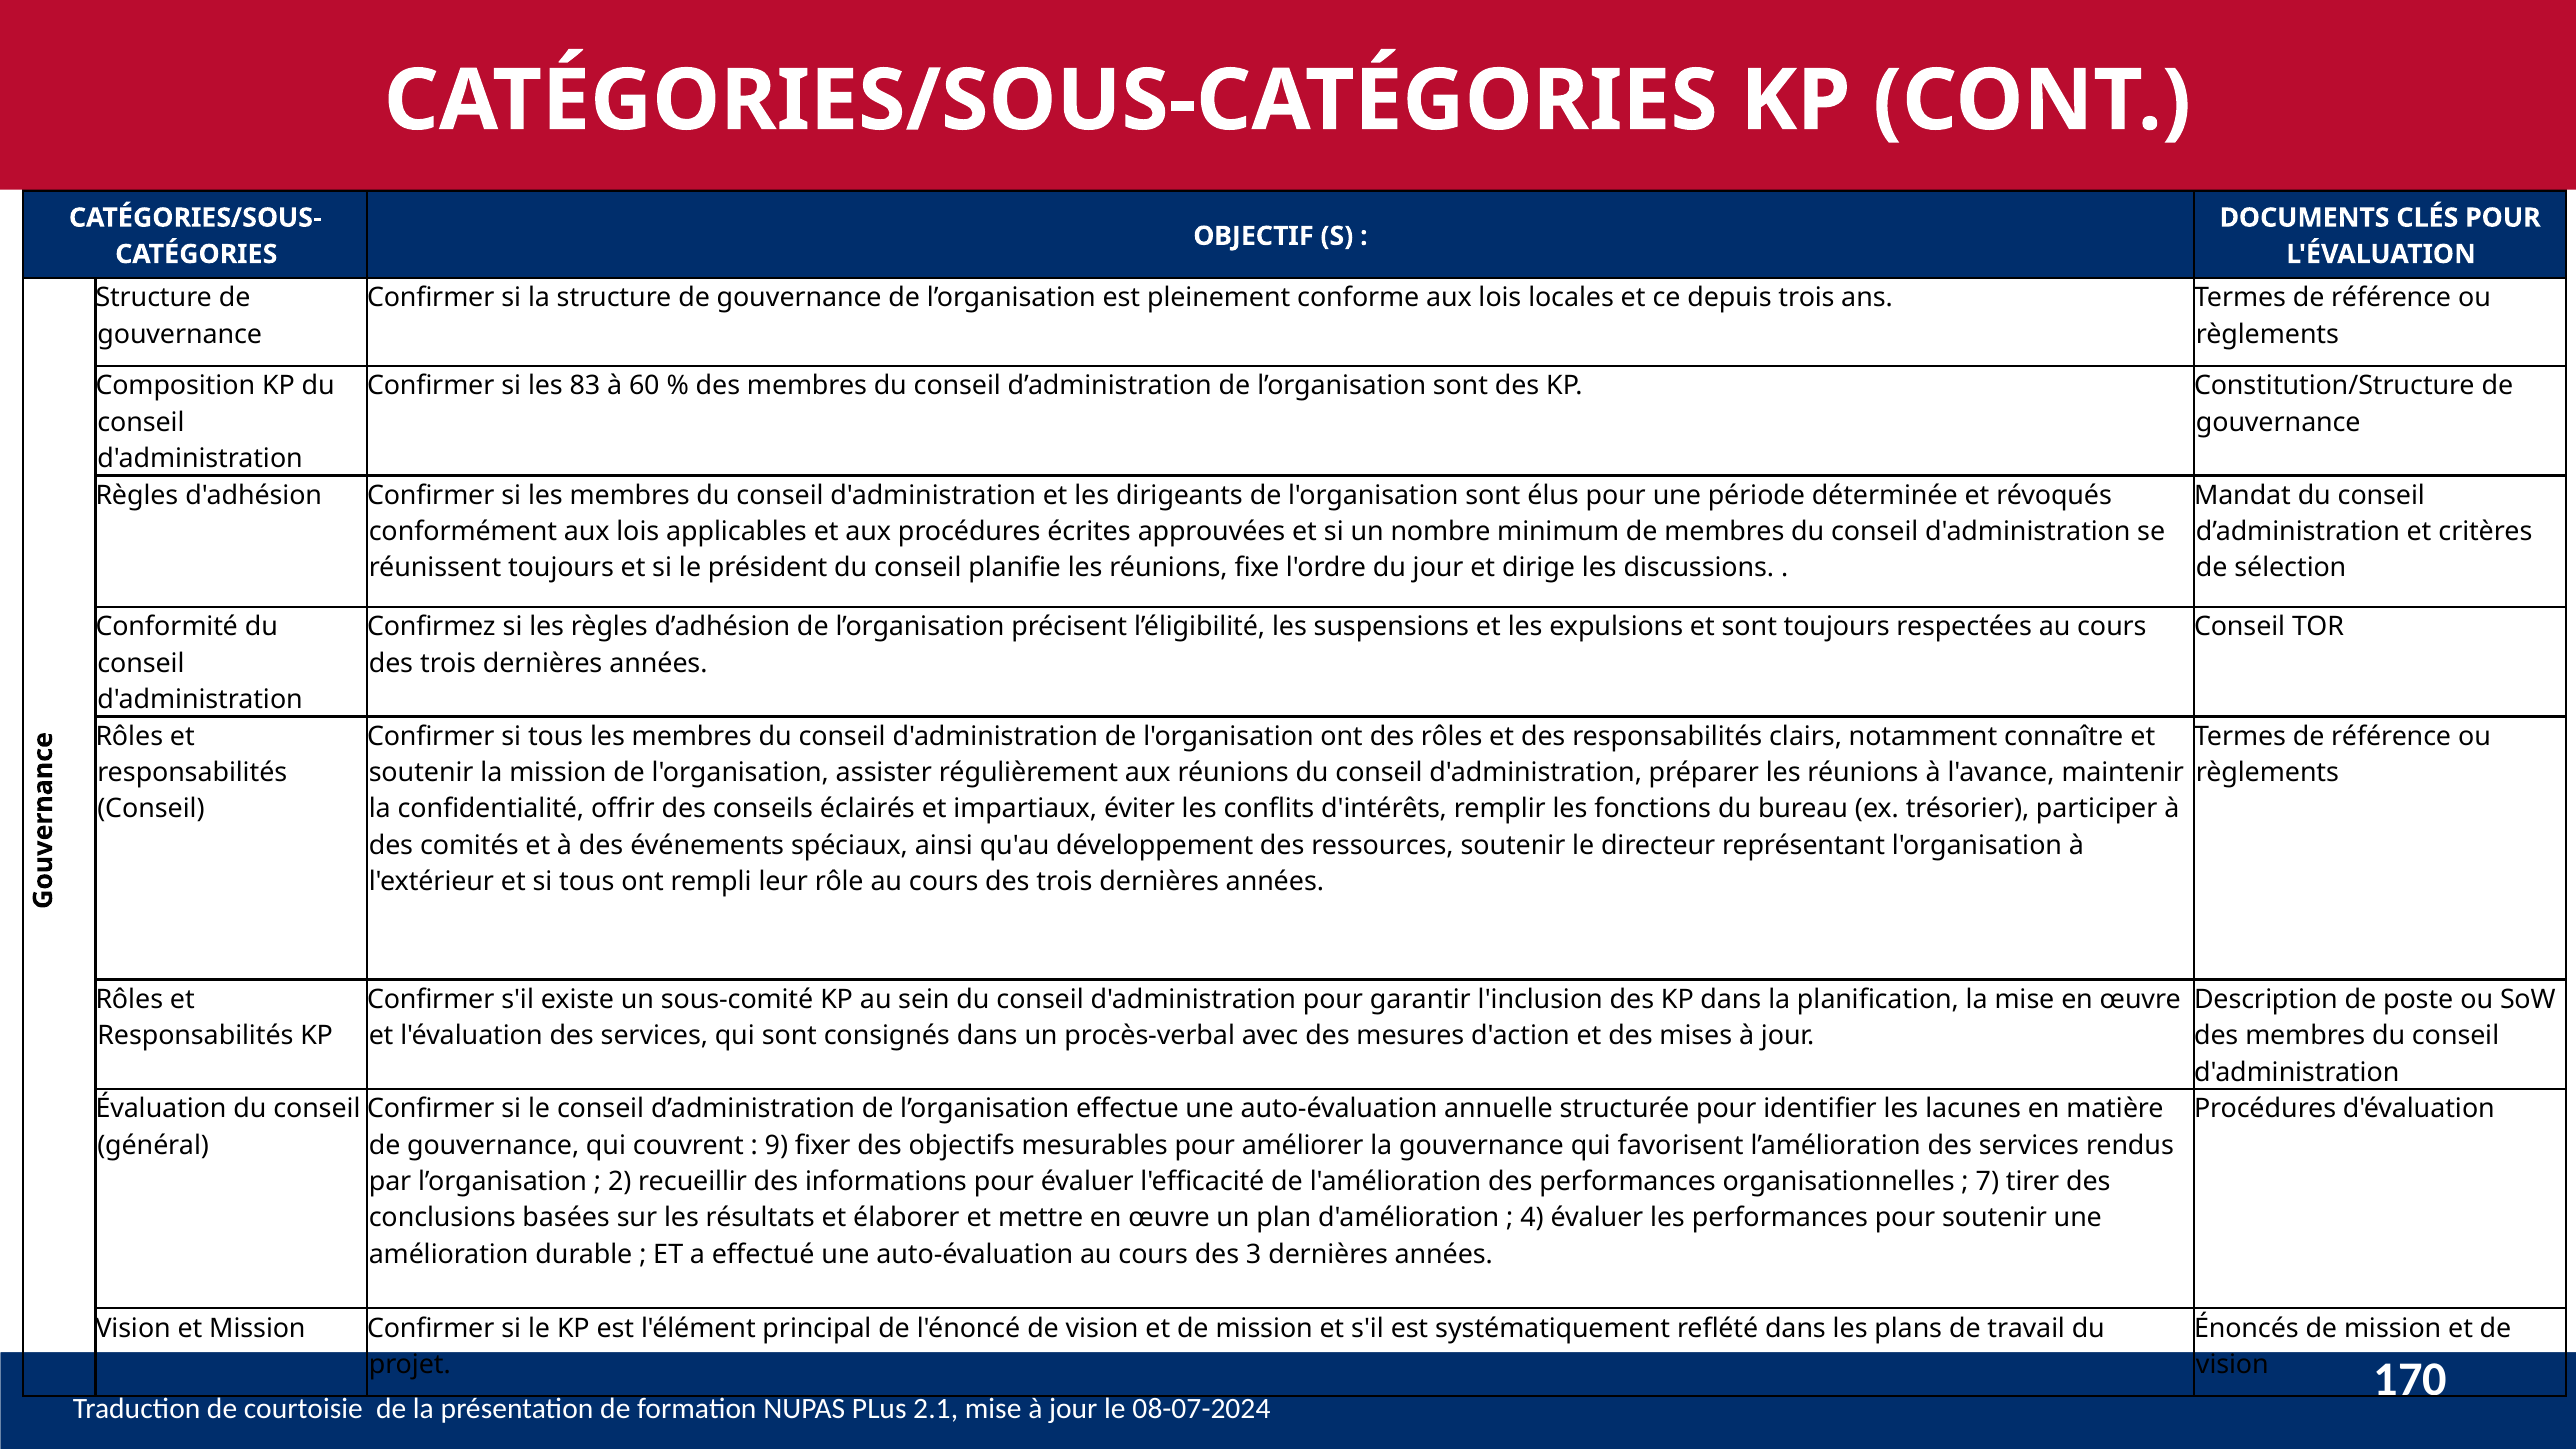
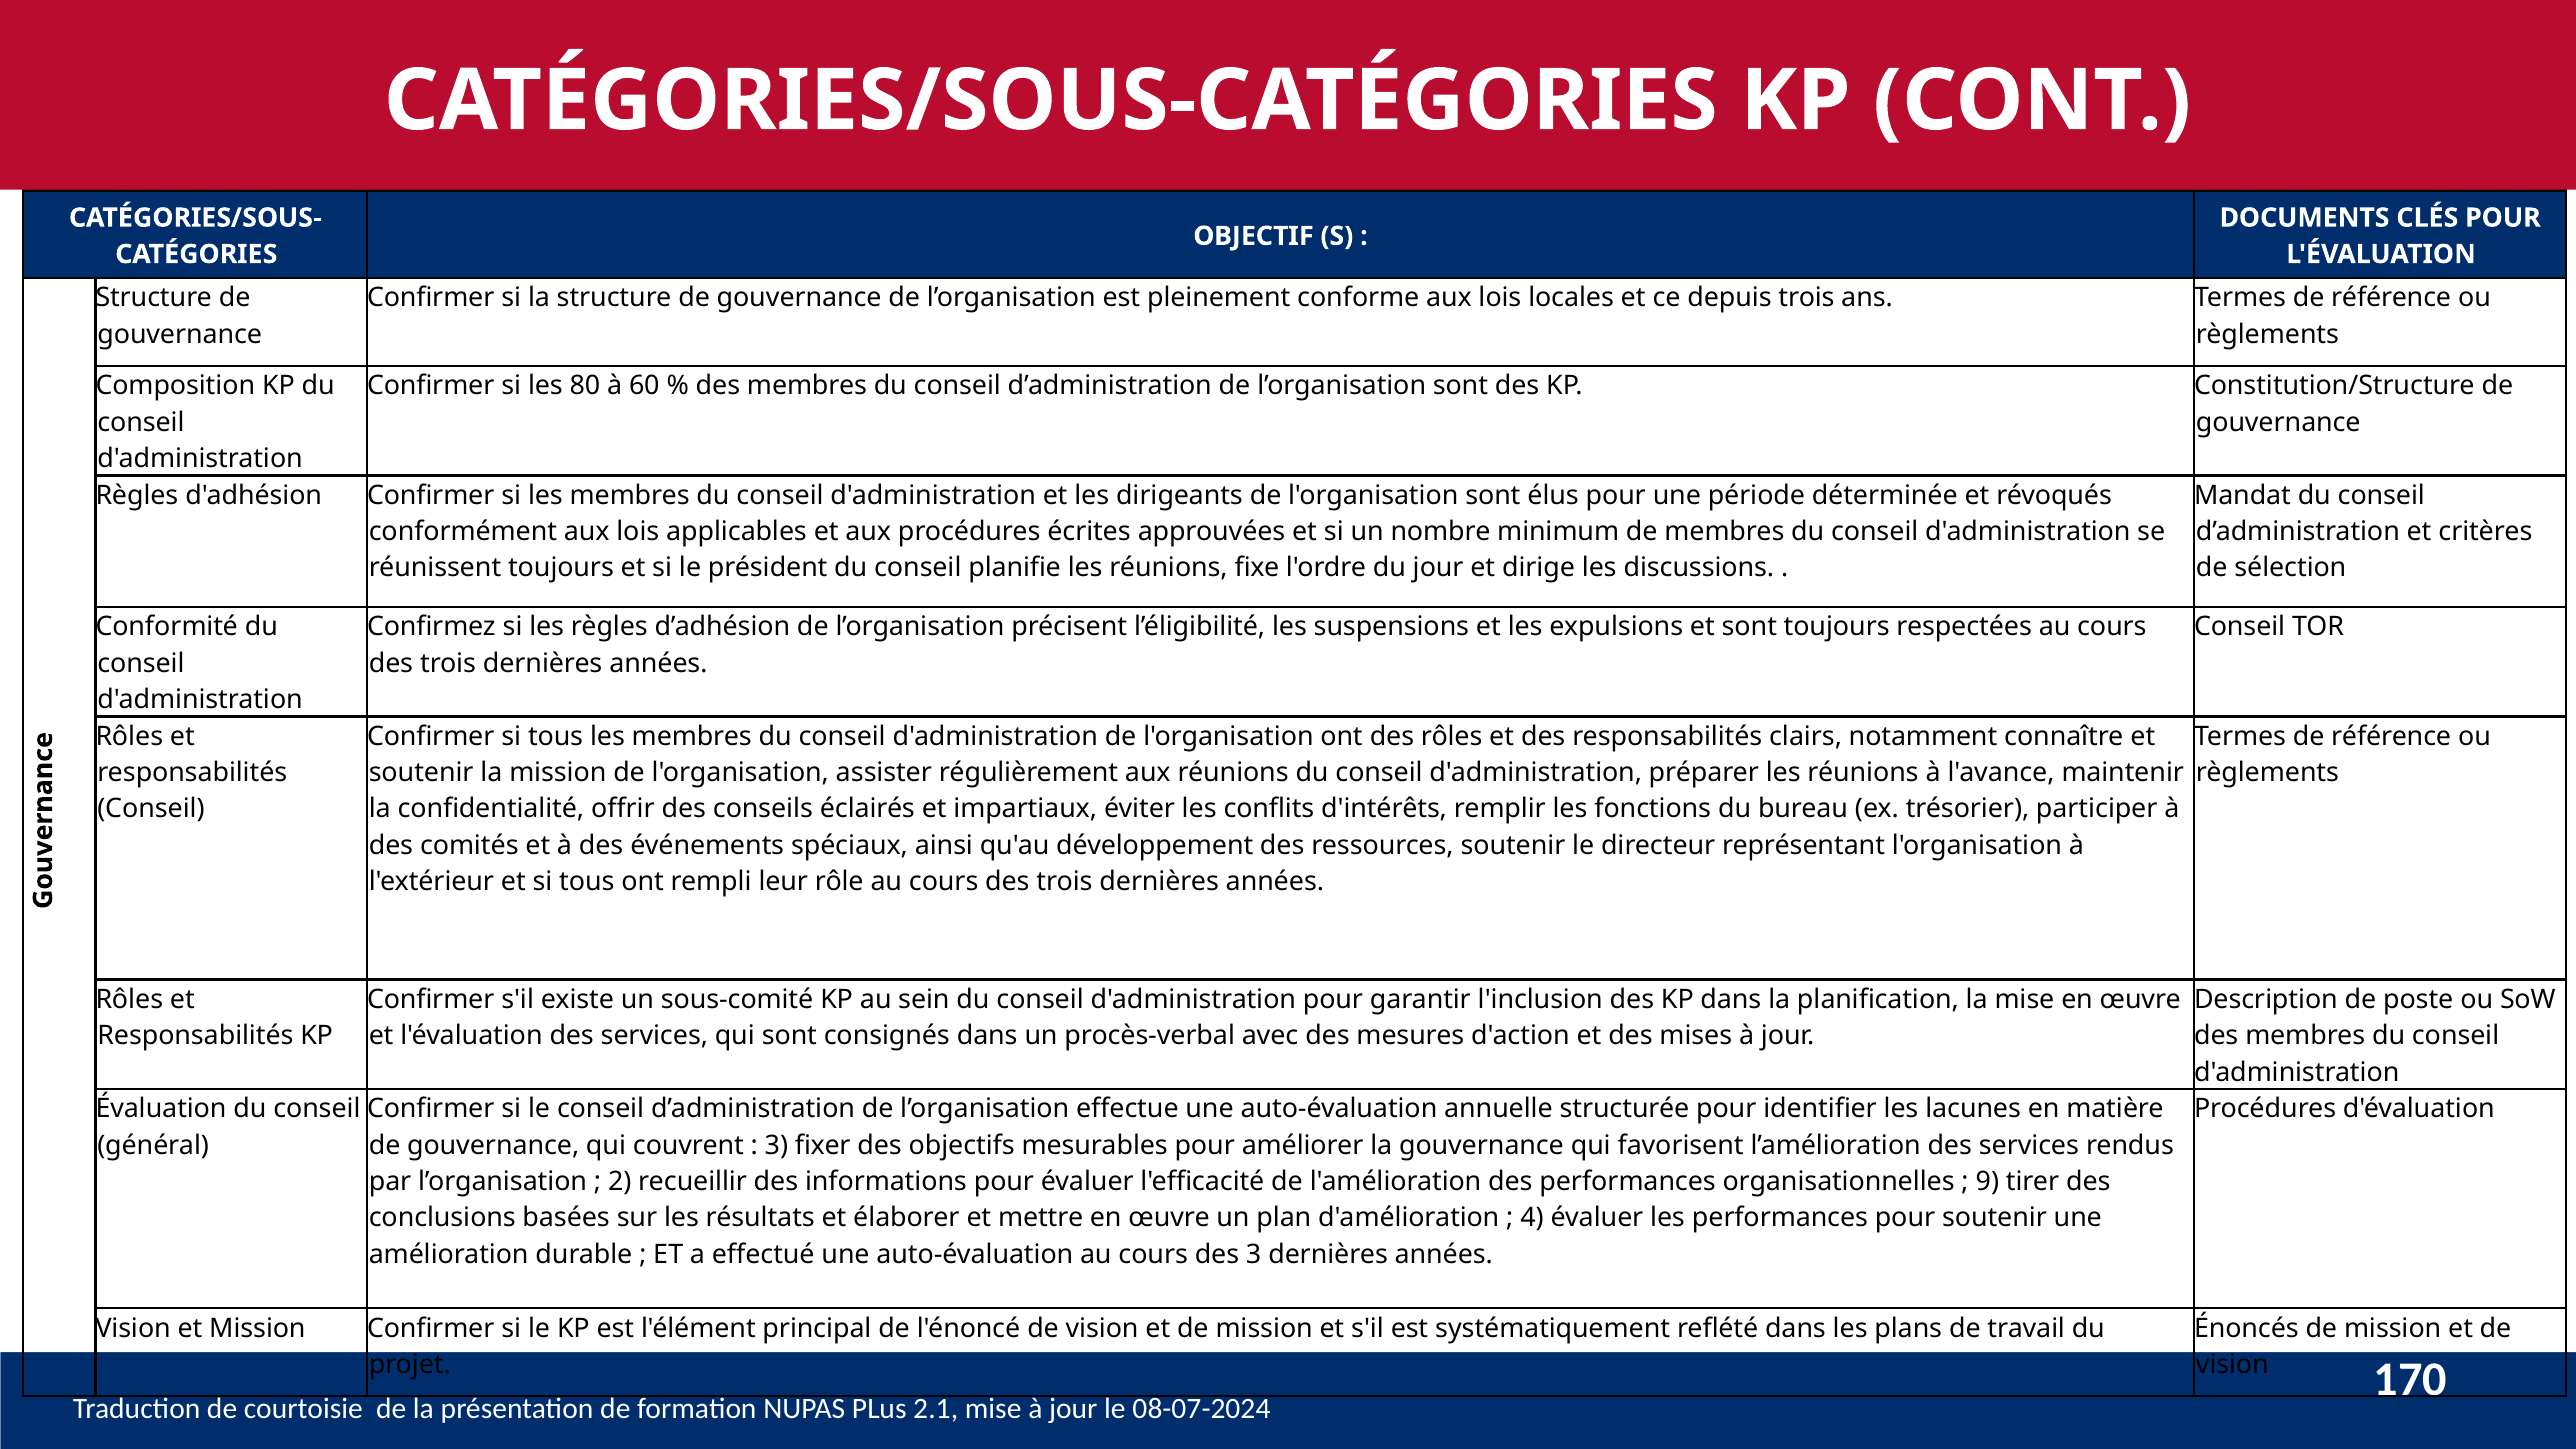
83: 83 -> 80
9 at (776, 1145): 9 -> 3
7: 7 -> 9
